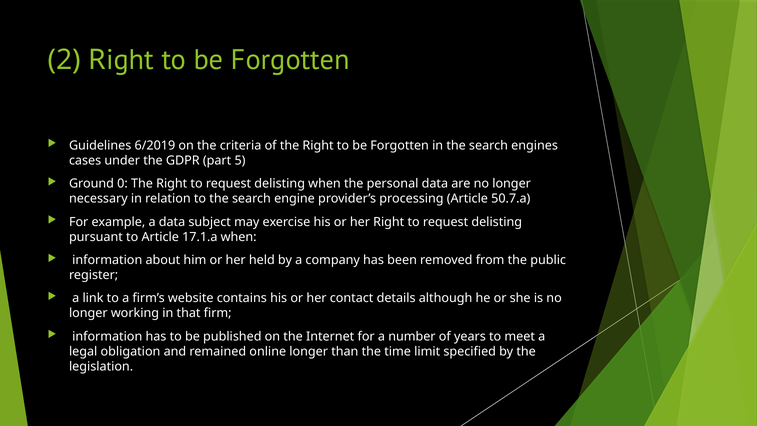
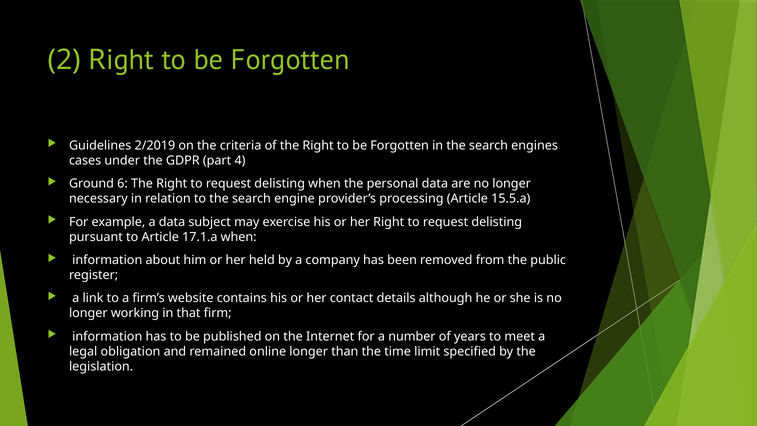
6/2019: 6/2019 -> 2/2019
5: 5 -> 4
0: 0 -> 6
50.7.a: 50.7.a -> 15.5.a
